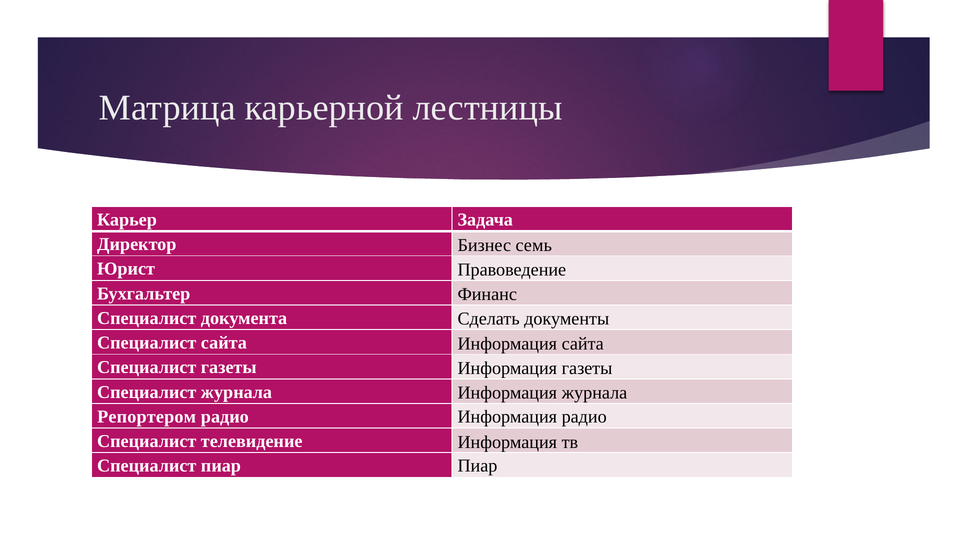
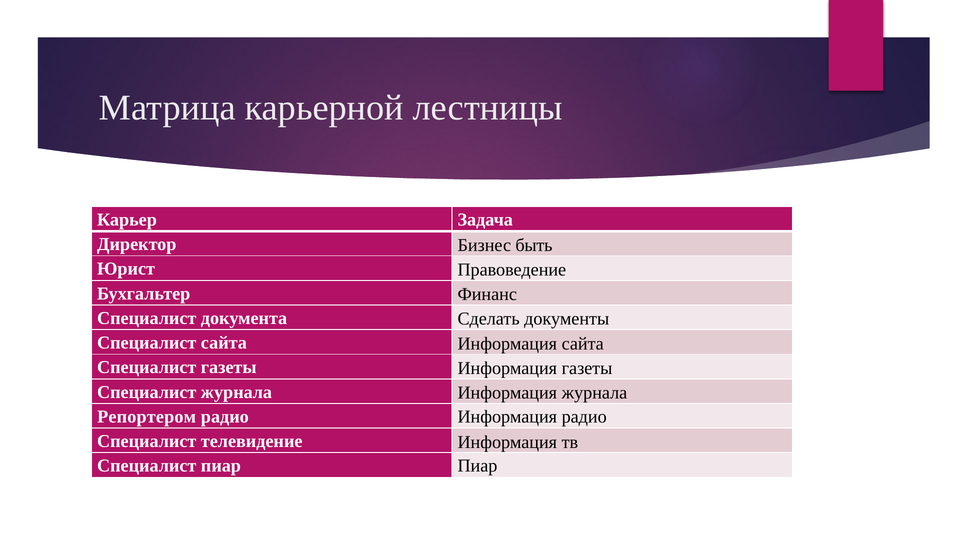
семь: семь -> быть
